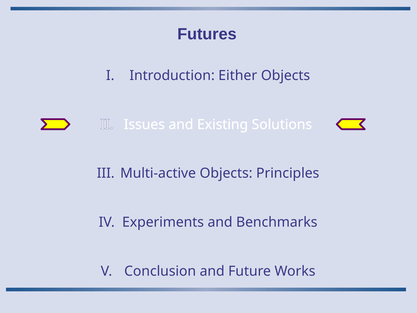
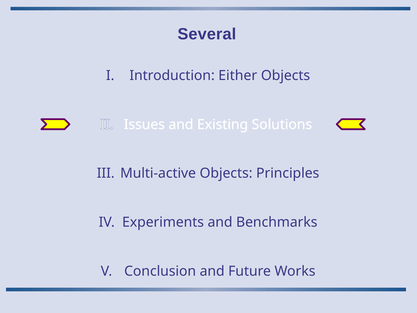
Futures: Futures -> Several
